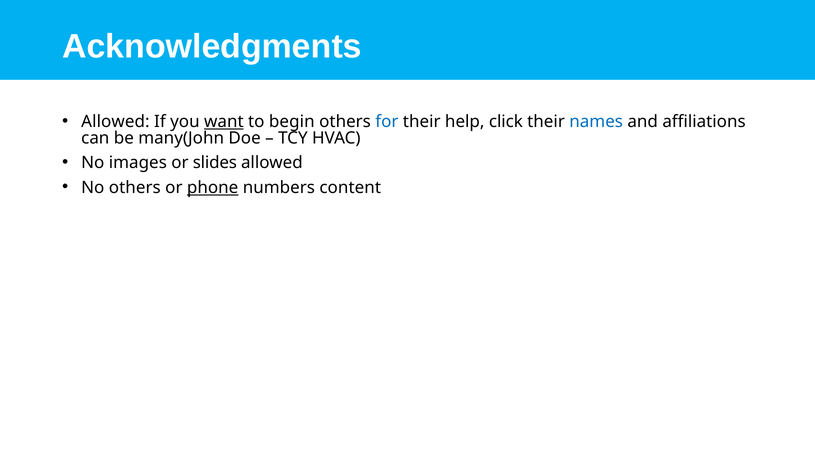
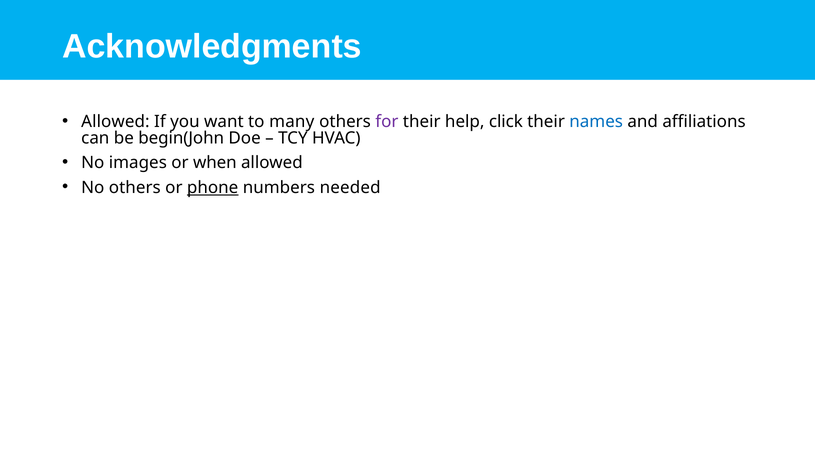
want underline: present -> none
begin: begin -> many
for colour: blue -> purple
many(John: many(John -> begin(John
slides: slides -> when
content: content -> needed
